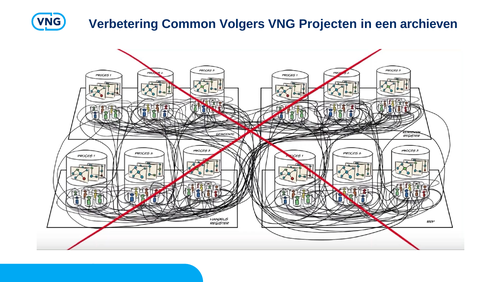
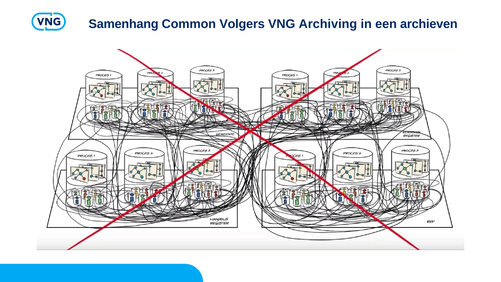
Verbetering: Verbetering -> Samenhang
Projecten: Projecten -> Archiving
